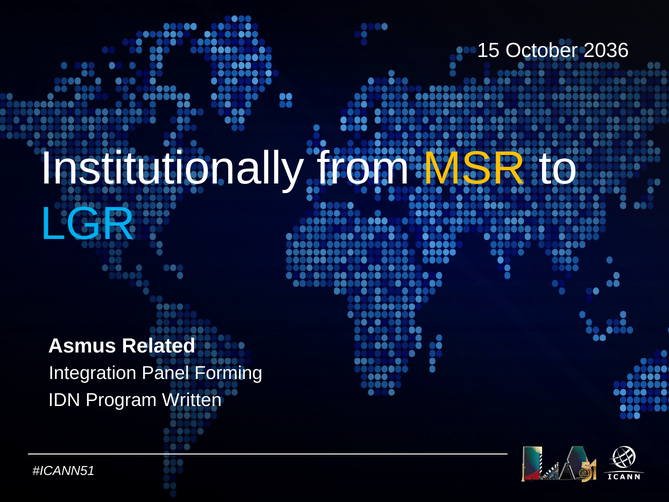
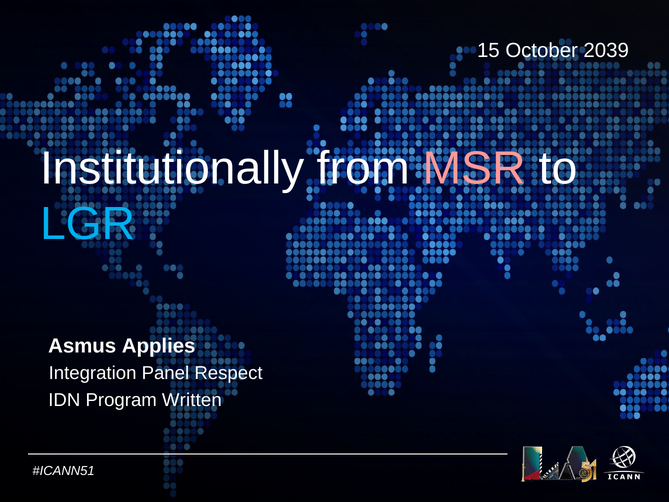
2036: 2036 -> 2039
MSR colour: yellow -> pink
Related: Related -> Applies
Forming: Forming -> Respect
